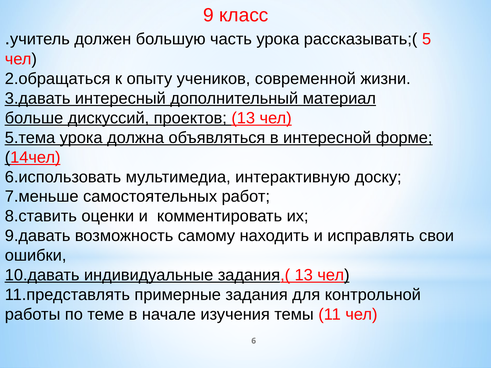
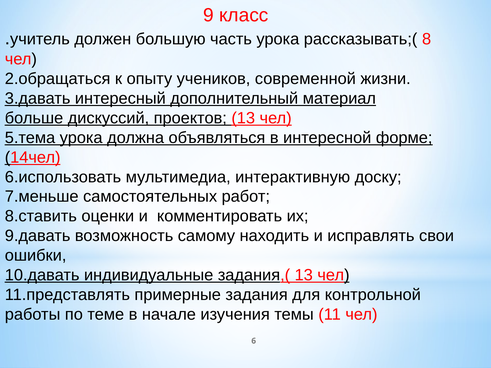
5: 5 -> 8
